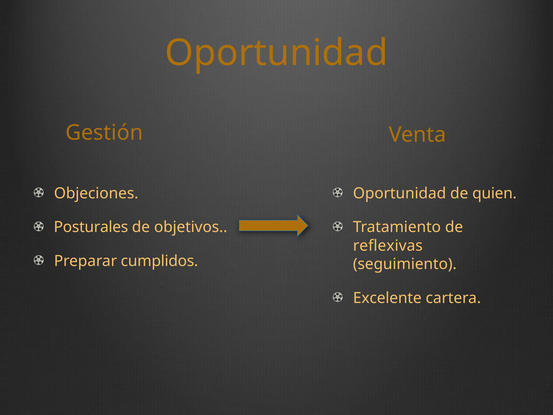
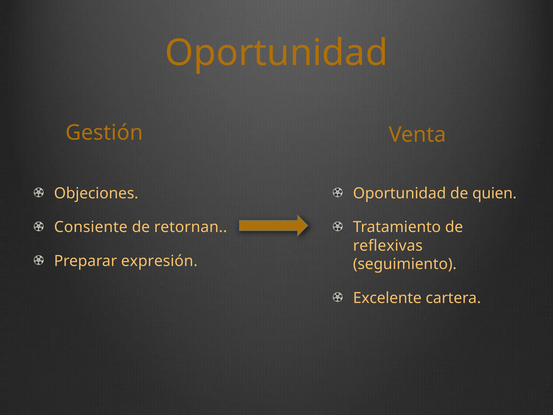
Posturales: Posturales -> Consiente
objetivos: objetivos -> retornan
cumplidos: cumplidos -> expresión
